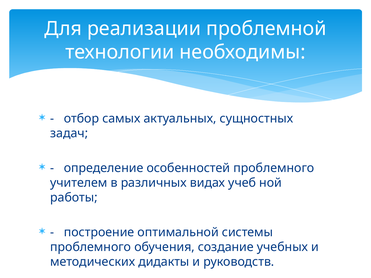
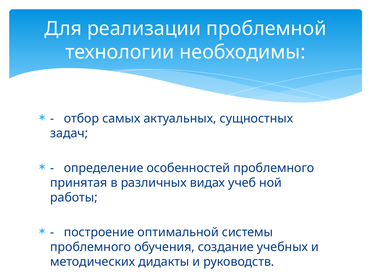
учителем: учителем -> принятая
